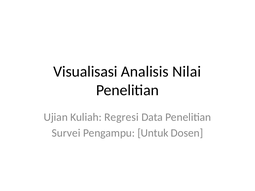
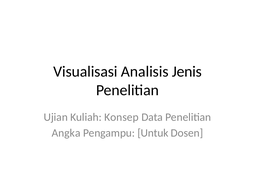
Nilai: Nilai -> Jenis
Regresi: Regresi -> Konsep
Survei: Survei -> Angka
